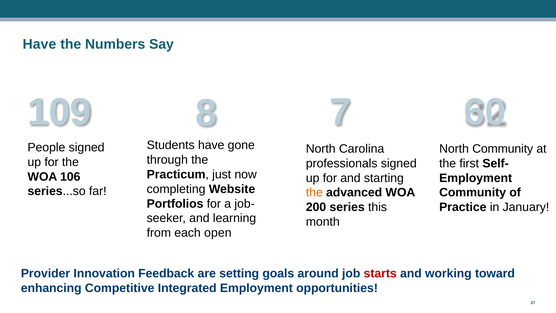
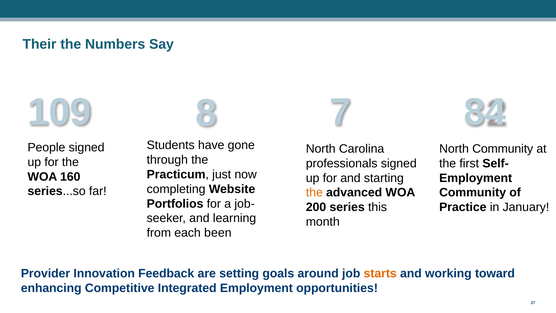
Have at (39, 44): Have -> Their
60: 60 -> 84
106: 106 -> 160
open: open -> been
starts colour: red -> orange
